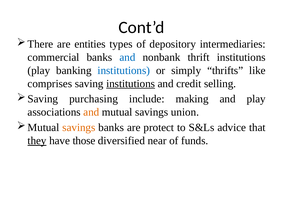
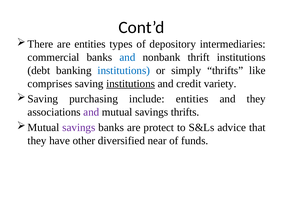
play at (39, 71): play -> debt
selling: selling -> variety
include making: making -> entities
and play: play -> they
and at (91, 112) colour: orange -> purple
savings union: union -> thrifts
savings at (79, 128) colour: orange -> purple
they at (37, 141) underline: present -> none
those: those -> other
